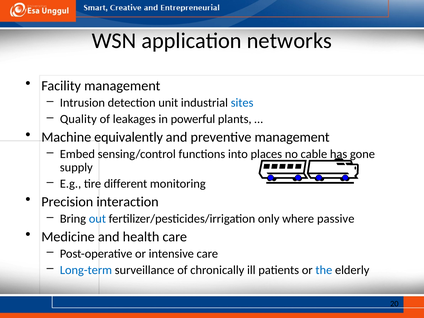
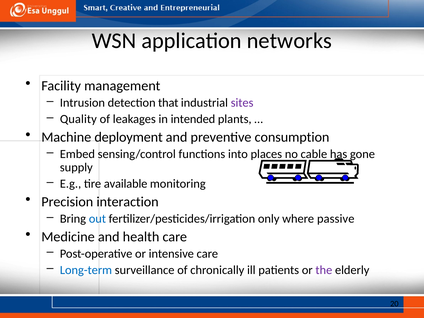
unit: unit -> that
sites colour: blue -> purple
powerful: powerful -> intended
equivalently: equivalently -> deployment
preventive management: management -> consumption
different: different -> available
the colour: blue -> purple
